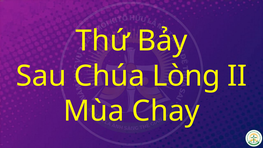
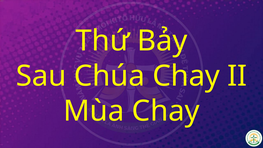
Chúa Lòng: Lòng -> Chay
